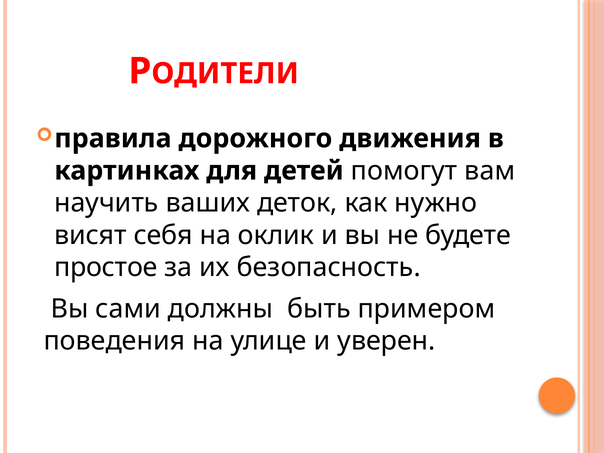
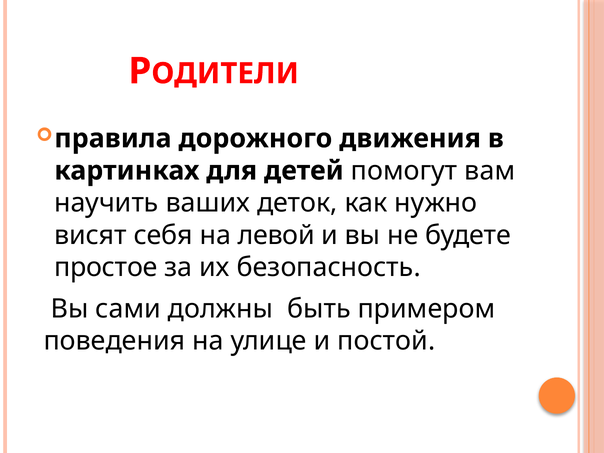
оклик: оклик -> левой
уверен: уверен -> постой
